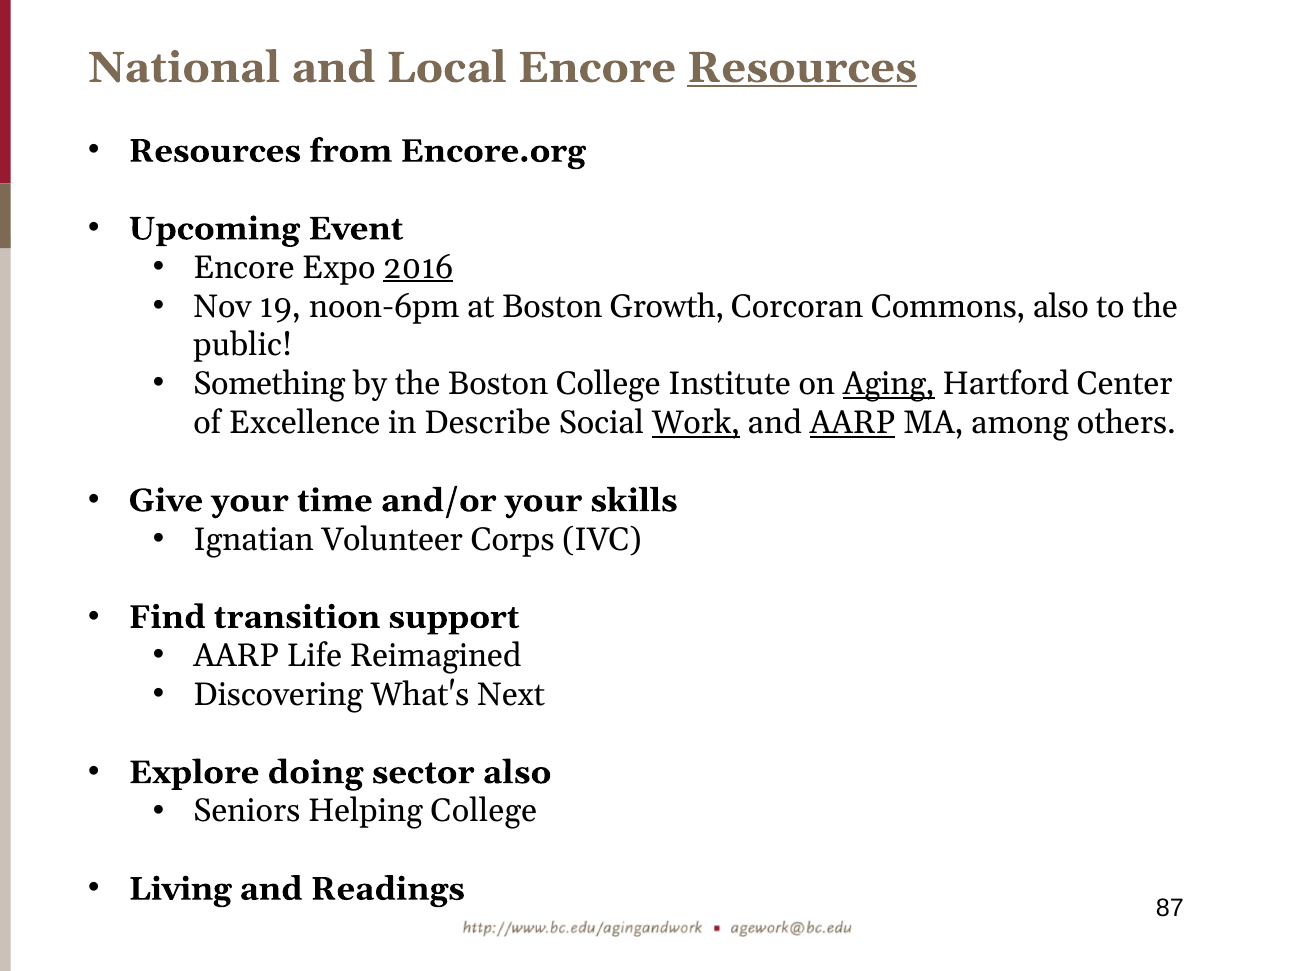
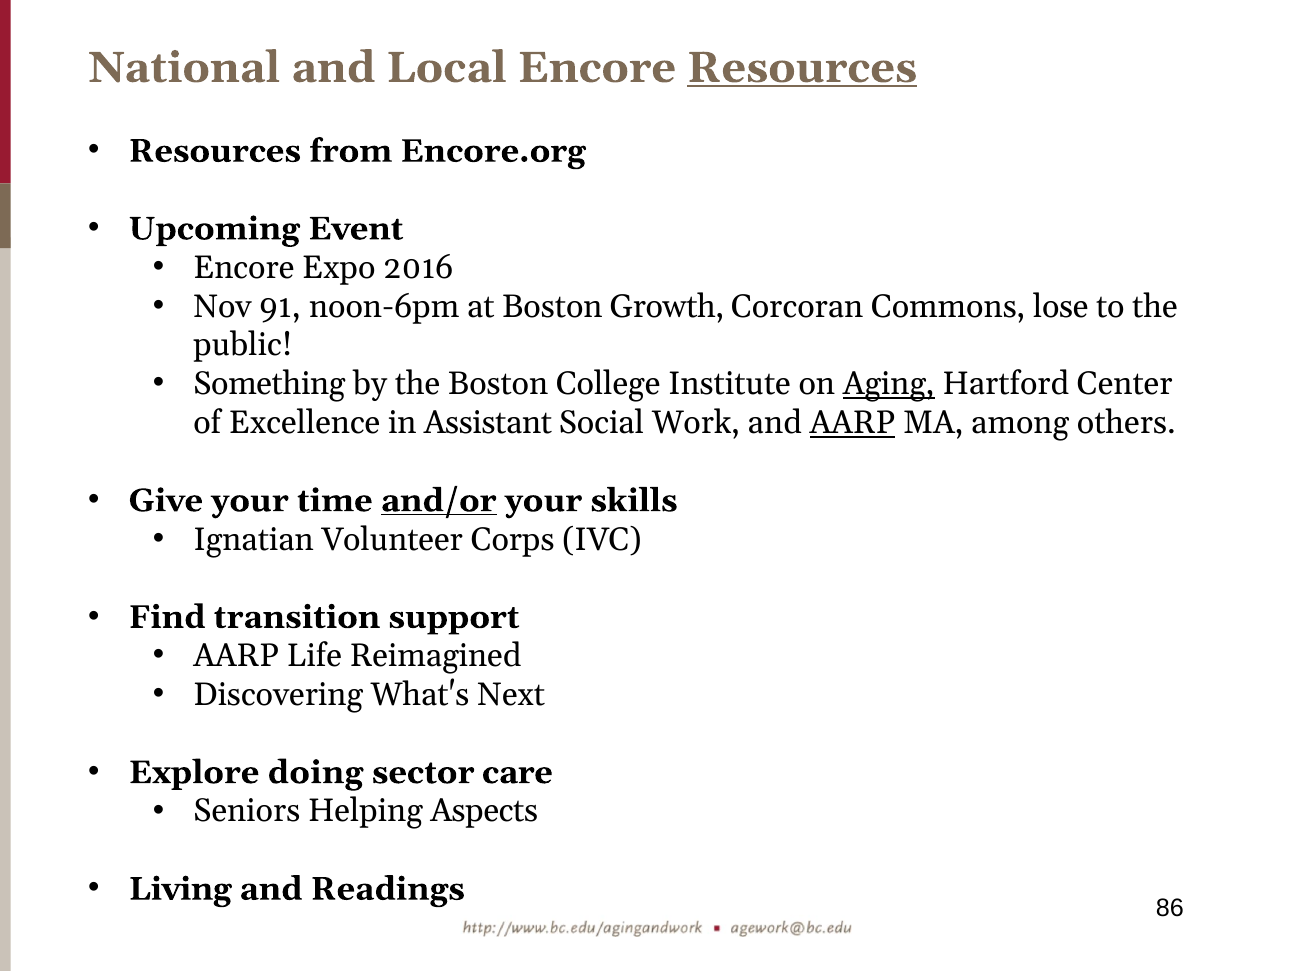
2016 underline: present -> none
19: 19 -> 91
Commons also: also -> lose
Describe: Describe -> Assistant
Work underline: present -> none
and/or underline: none -> present
sector also: also -> care
Helping College: College -> Aspects
87: 87 -> 86
